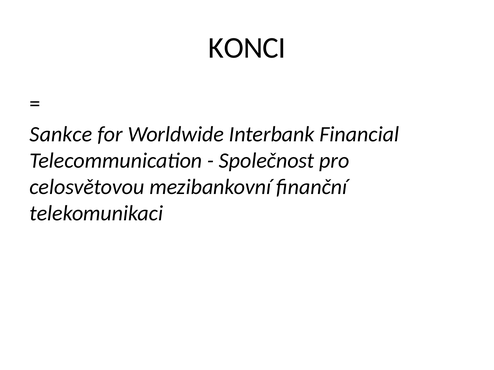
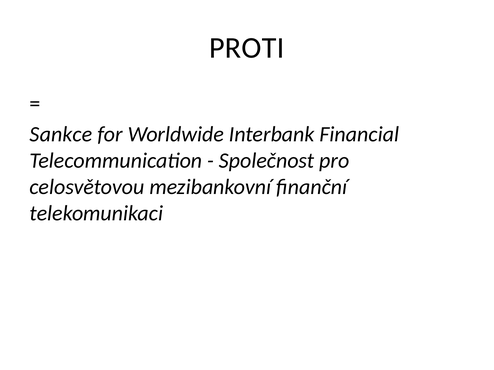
KONCI: KONCI -> PROTI
